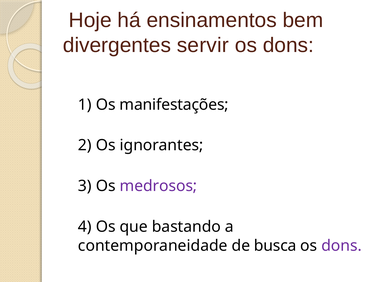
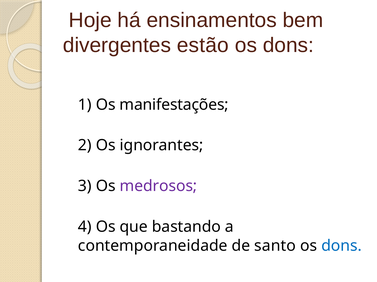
servir: servir -> estão
busca: busca -> santo
dons at (342, 246) colour: purple -> blue
